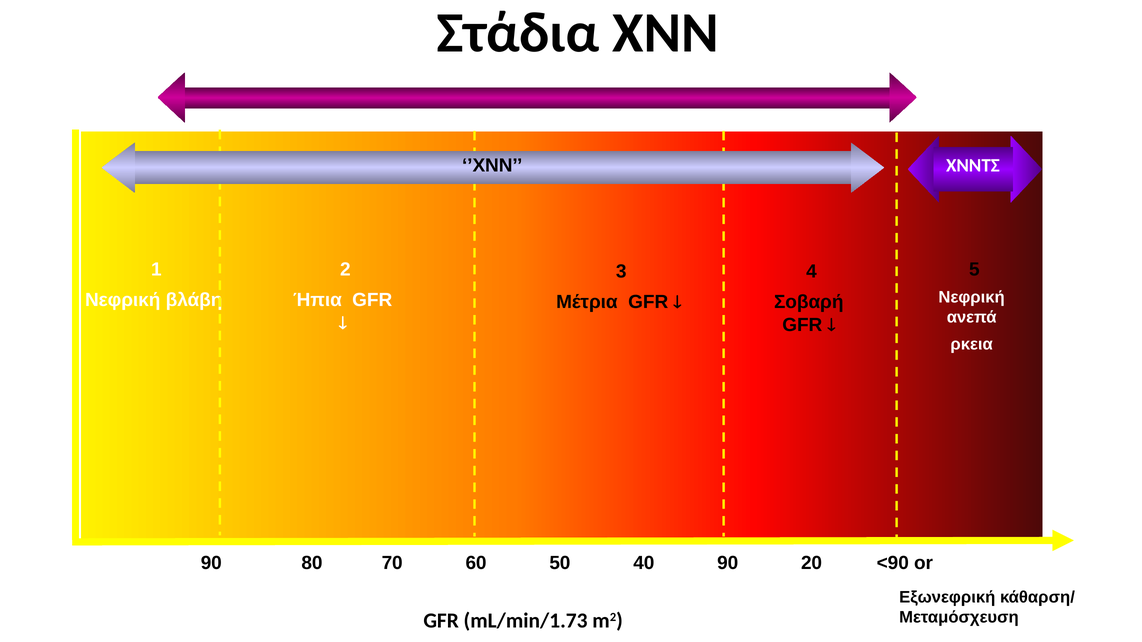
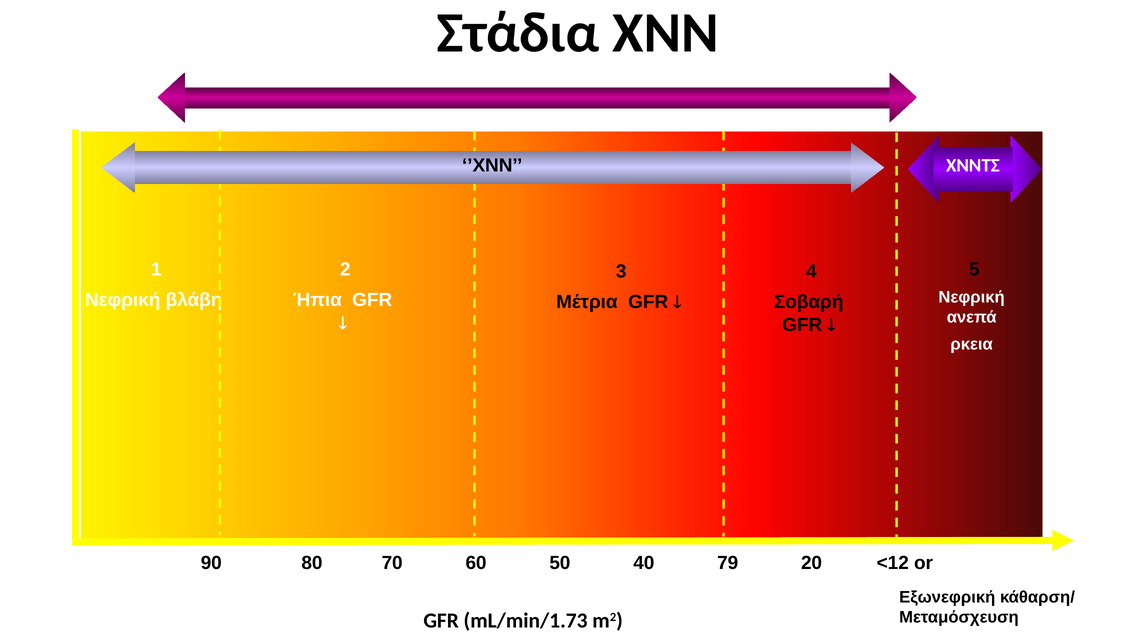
40 90: 90 -> 79
<90: <90 -> <12
